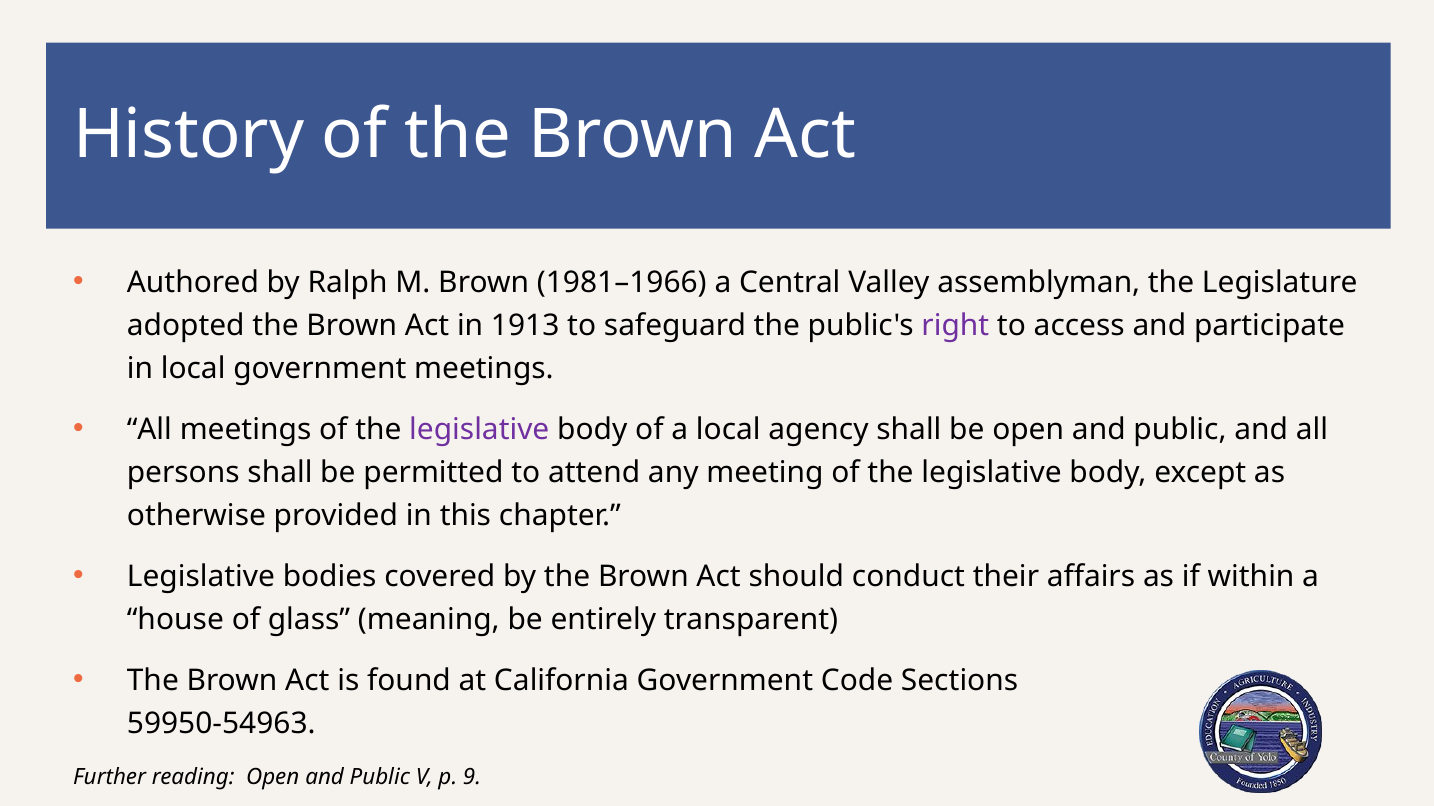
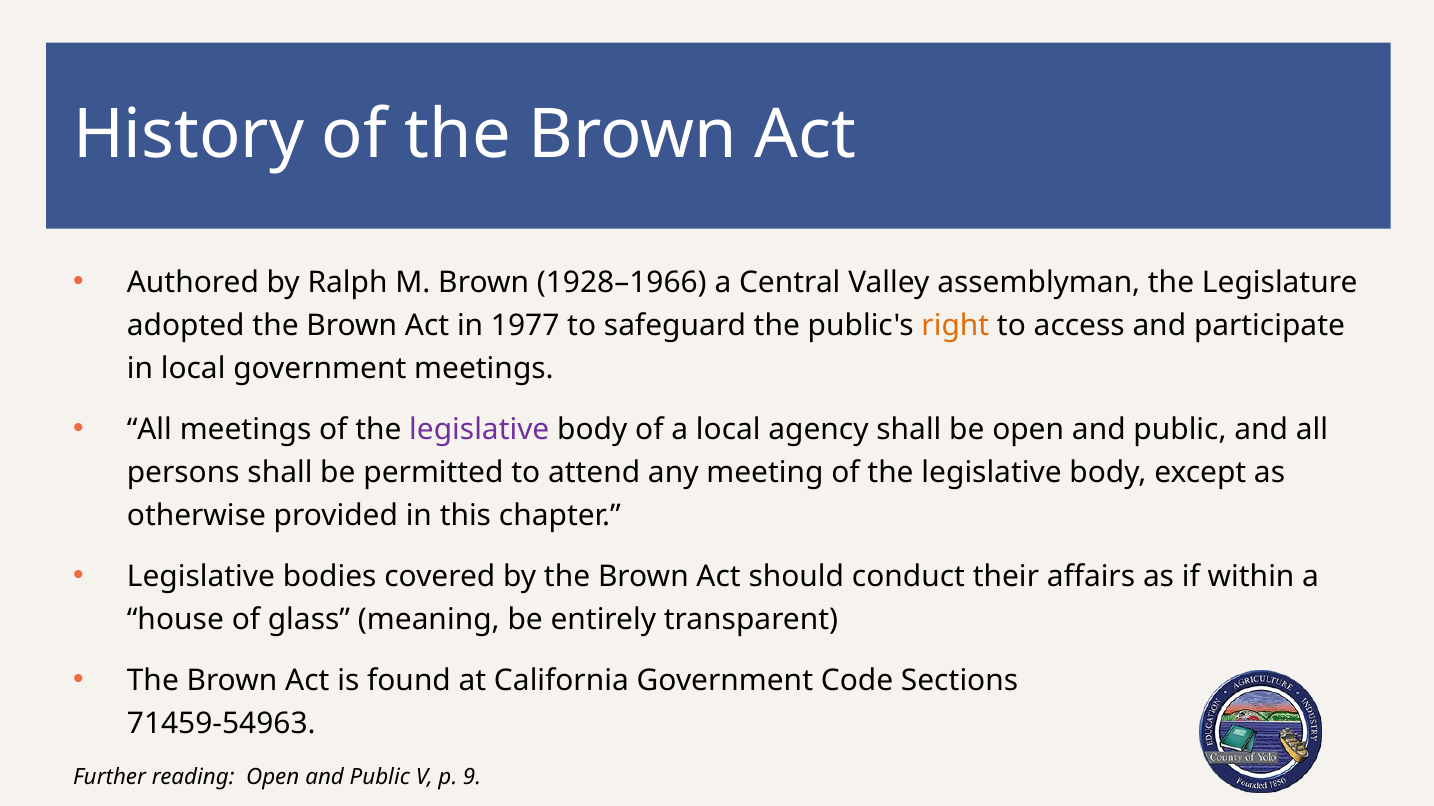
1981–1966: 1981–1966 -> 1928–1966
1913: 1913 -> 1977
right colour: purple -> orange
59950-54963: 59950-54963 -> 71459-54963
